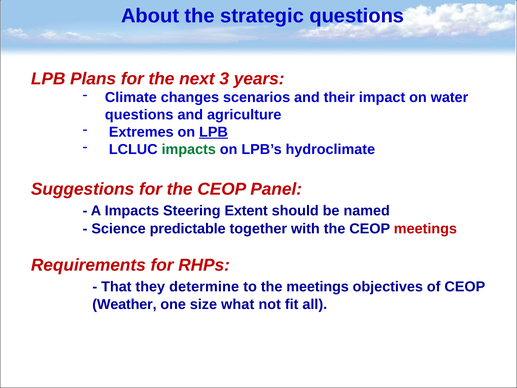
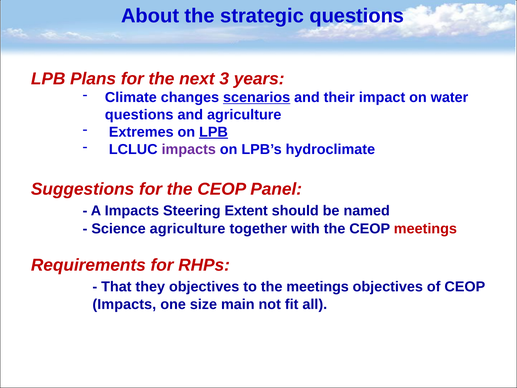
scenarios underline: none -> present
impacts at (189, 149) colour: green -> purple
Science predictable: predictable -> agriculture
they determine: determine -> objectives
Weather at (124, 304): Weather -> Impacts
what: what -> main
